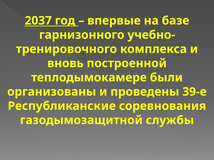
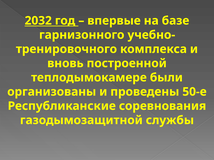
2037: 2037 -> 2032
39-е: 39-е -> 50-е
